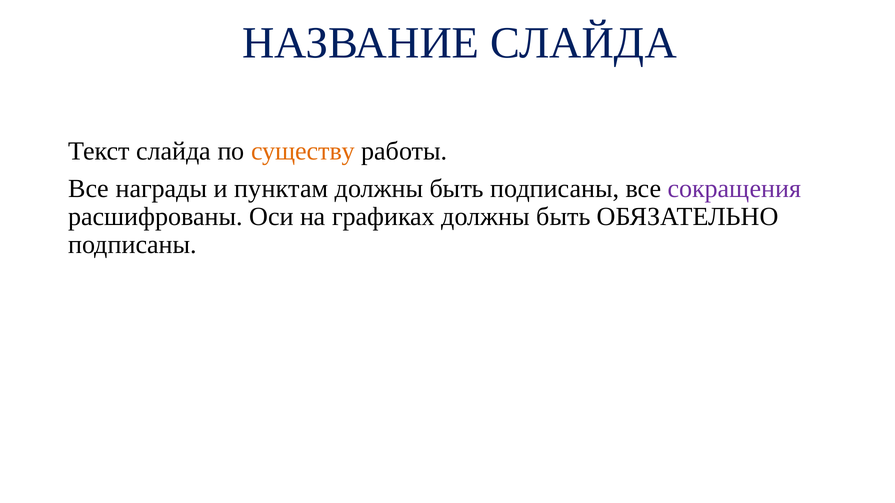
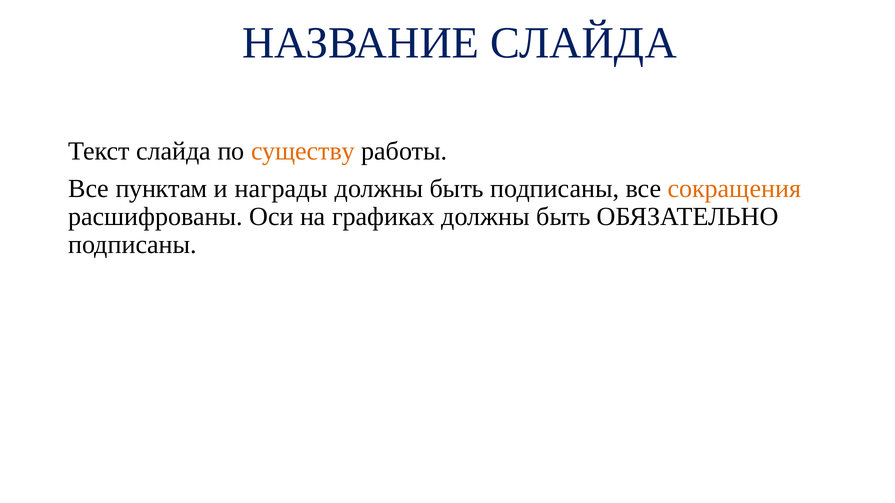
награды: награды -> пунктам
пунктам: пунктам -> награды
сокращения colour: purple -> orange
